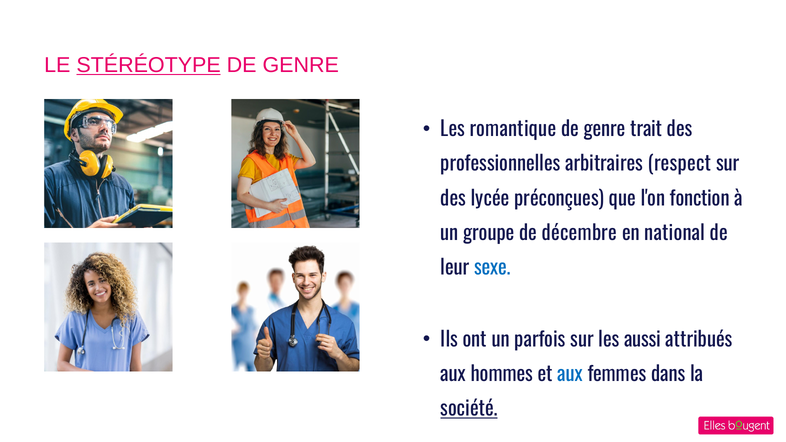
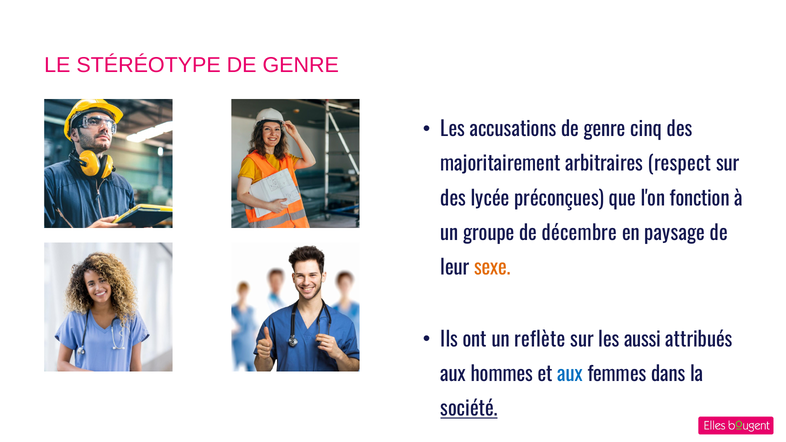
STÉRÉOTYPE underline: present -> none
romantique: romantique -> accusations
trait: trait -> cinq
professionnelles: professionnelles -> majoritairement
national: national -> paysage
sexe colour: blue -> orange
parfois: parfois -> reflète
